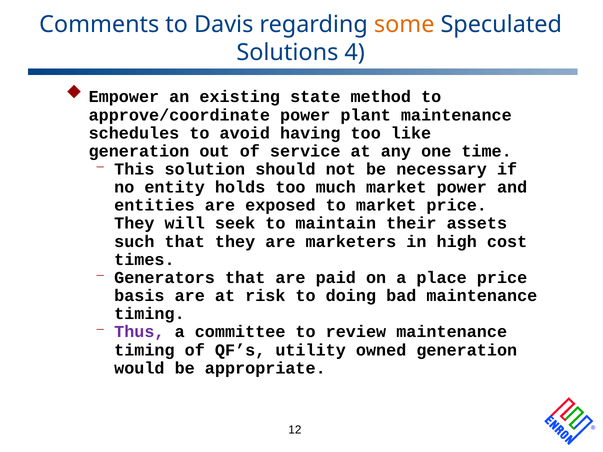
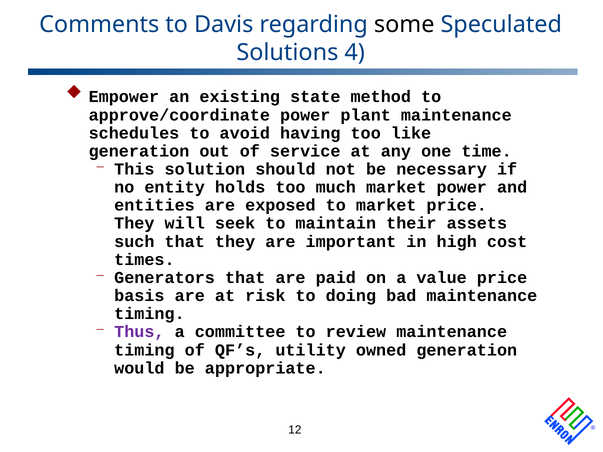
some colour: orange -> black
marketers: marketers -> important
place: place -> value
